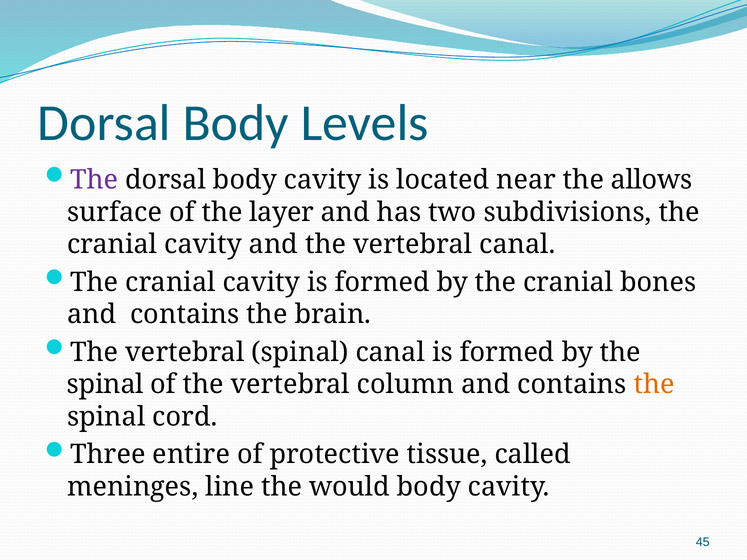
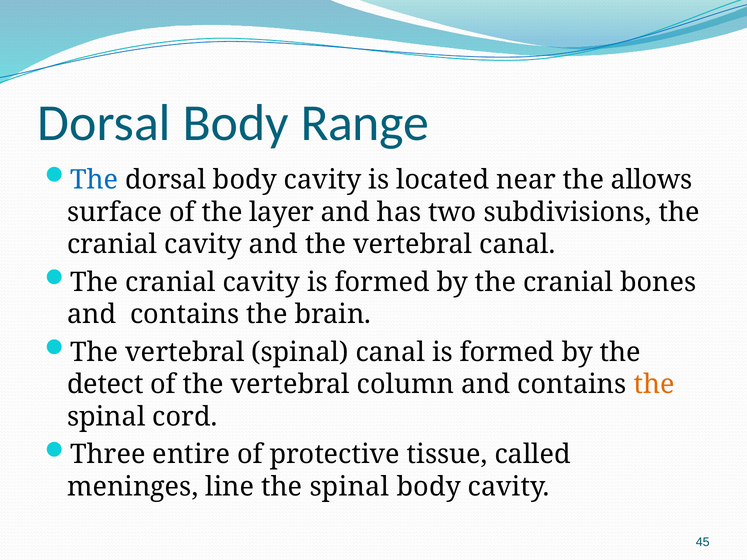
Levels: Levels -> Range
The at (94, 180) colour: purple -> blue
spinal at (105, 385): spinal -> detect
line the would: would -> spinal
